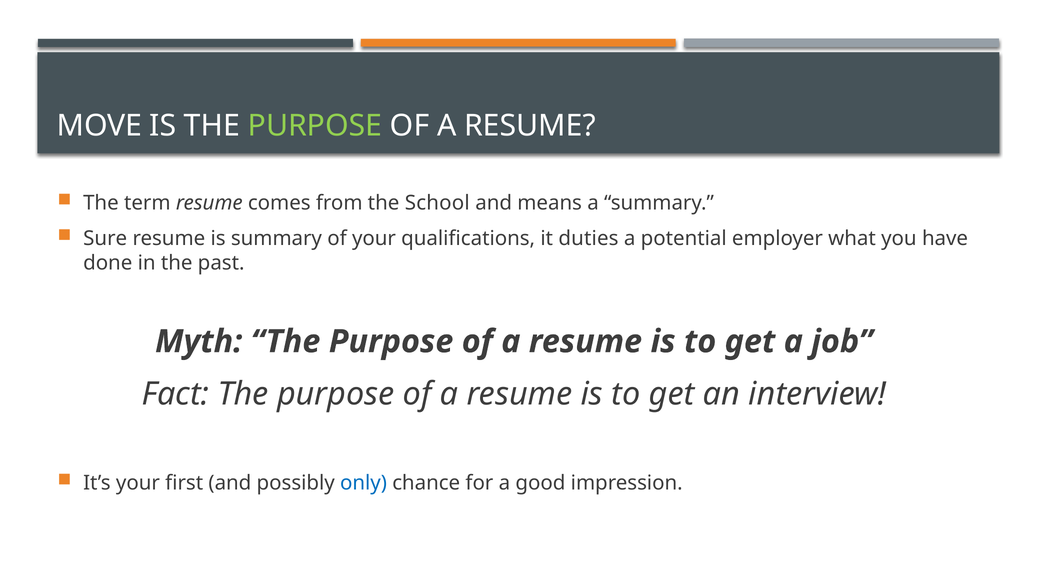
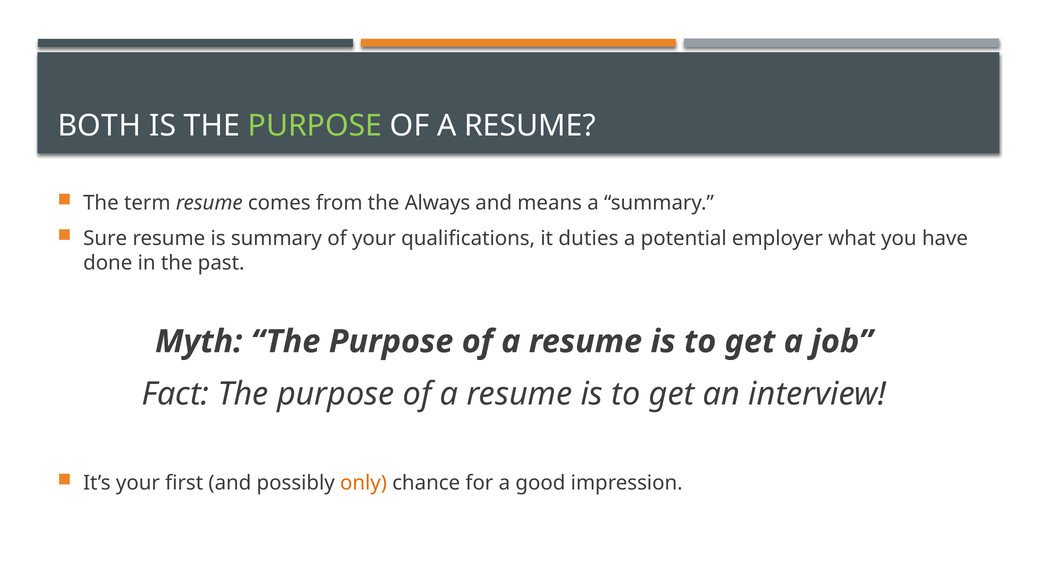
MOVE: MOVE -> BOTH
School: School -> Always
only colour: blue -> orange
